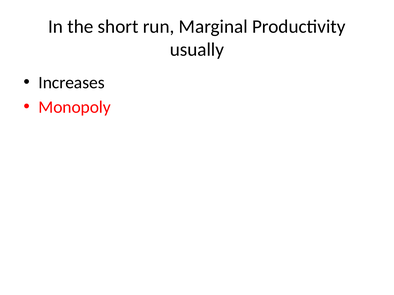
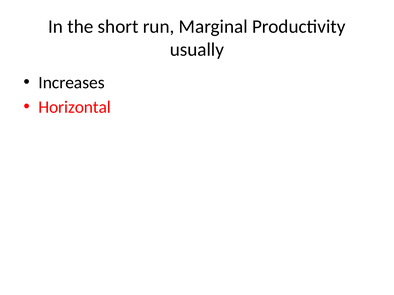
Monopoly: Monopoly -> Horizontal
